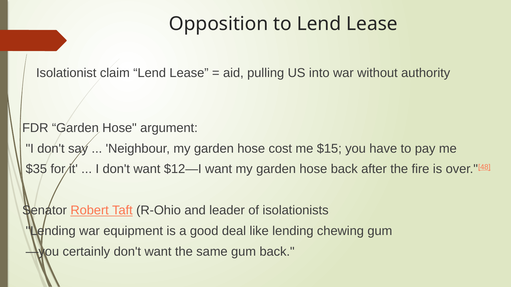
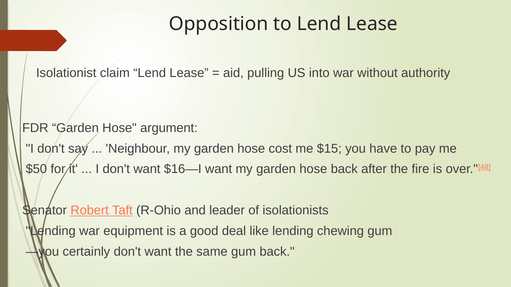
$35: $35 -> $50
$12—I: $12—I -> $16—I
